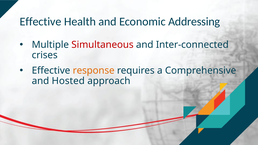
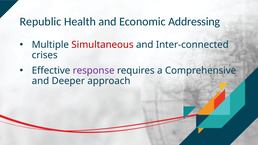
Effective at (41, 22): Effective -> Republic
response colour: orange -> purple
Hosted: Hosted -> Deeper
